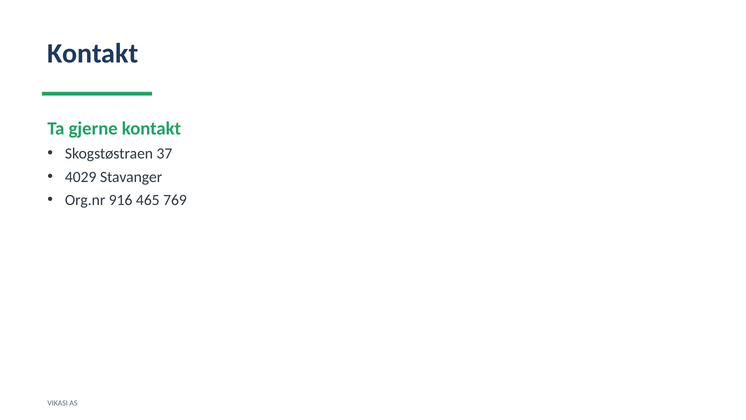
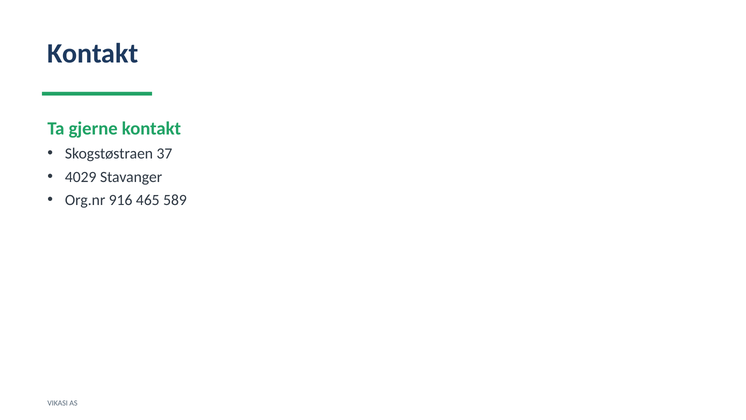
769: 769 -> 589
